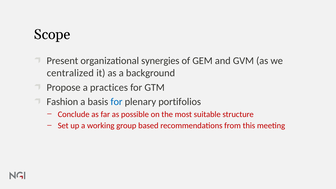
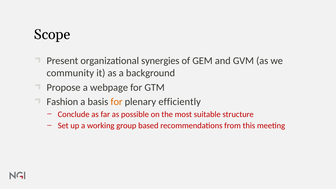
centralized: centralized -> community
practices: practices -> webpage
for at (117, 102) colour: blue -> orange
portifolios: portifolios -> efficiently
